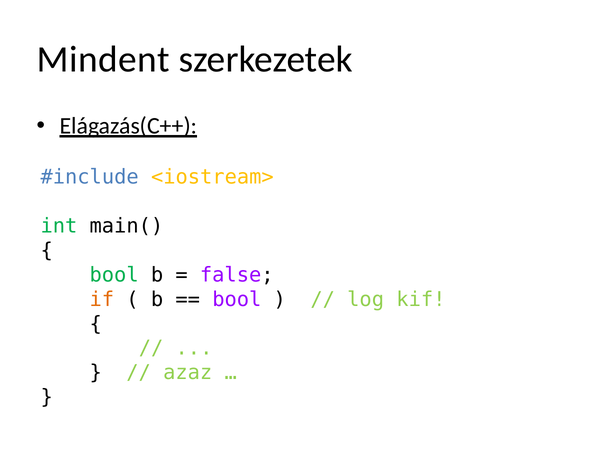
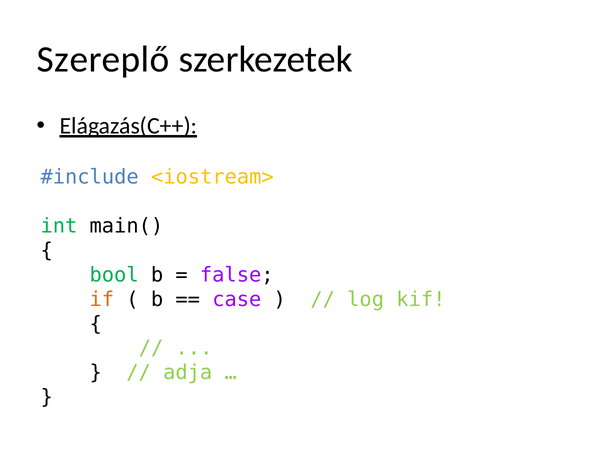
Mindent: Mindent -> Szereplő
bool at (237, 299): bool -> case
azaz: azaz -> adja
